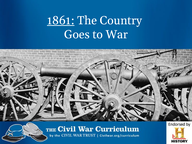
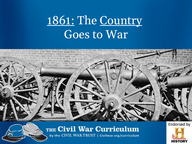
Country underline: none -> present
